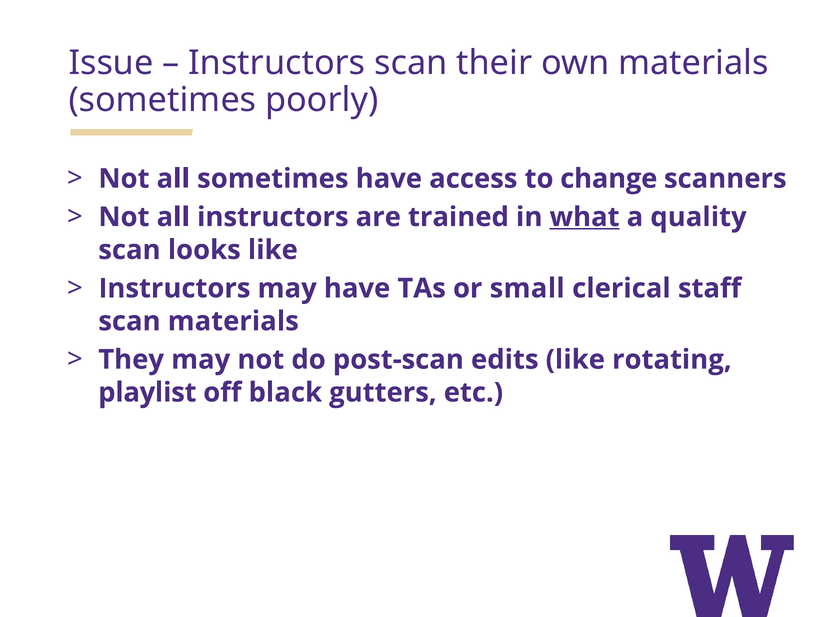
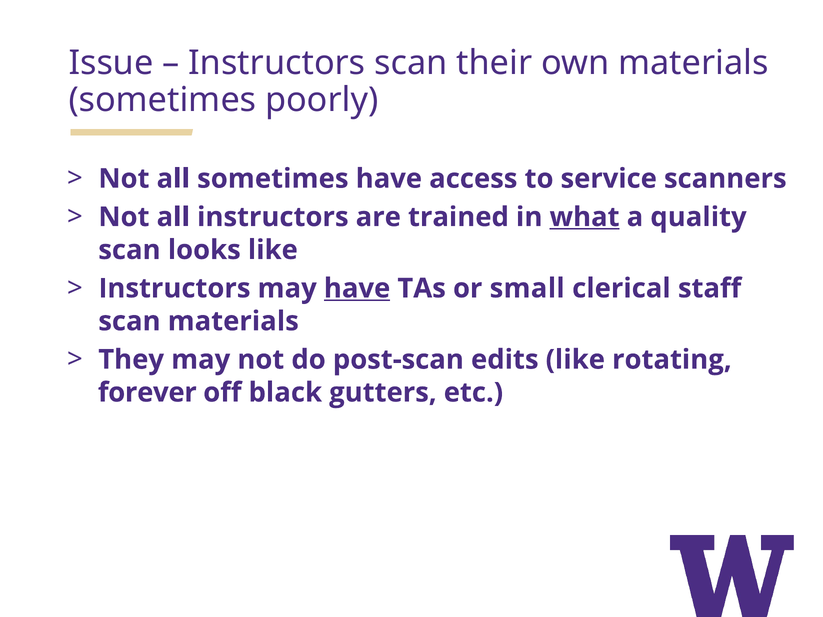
change: change -> service
have at (357, 288) underline: none -> present
playlist: playlist -> forever
